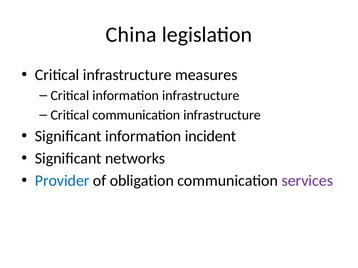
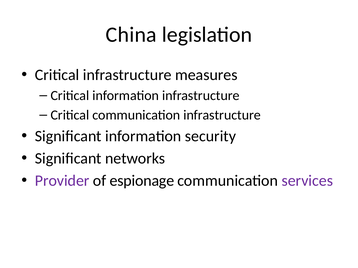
incident: incident -> security
Provider colour: blue -> purple
obligation: obligation -> espionage
